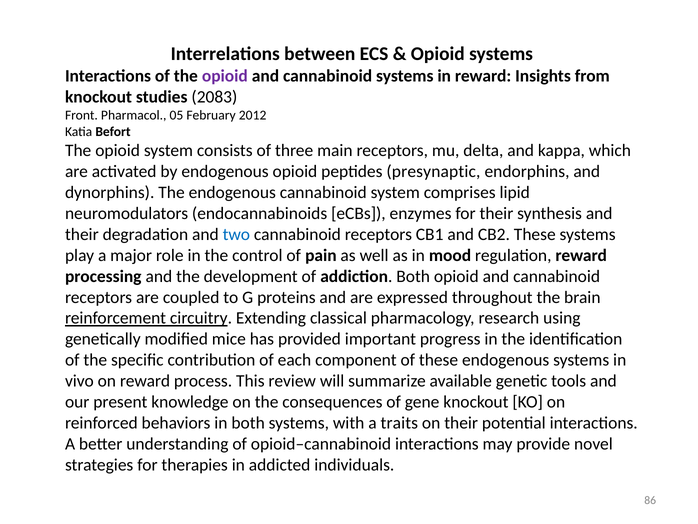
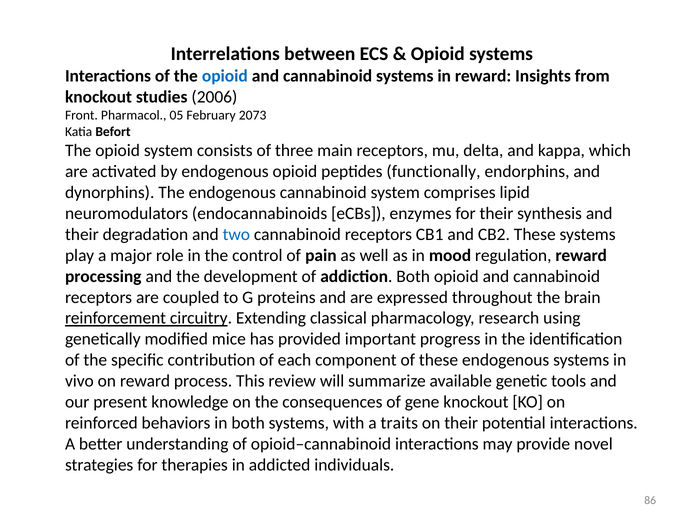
opioid at (225, 76) colour: purple -> blue
2083: 2083 -> 2006
2012: 2012 -> 2073
presynaptic: presynaptic -> functionally
